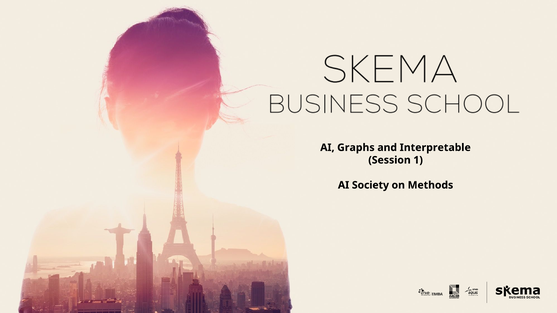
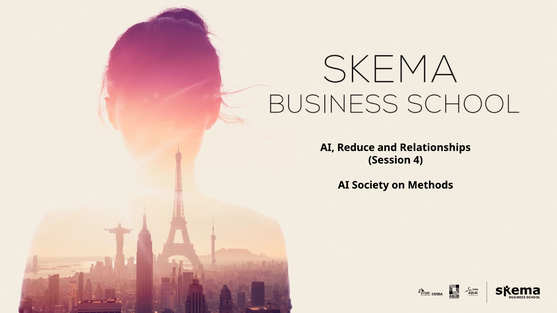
Graphs: Graphs -> Reduce
Interpretable: Interpretable -> Relationships
1: 1 -> 4
